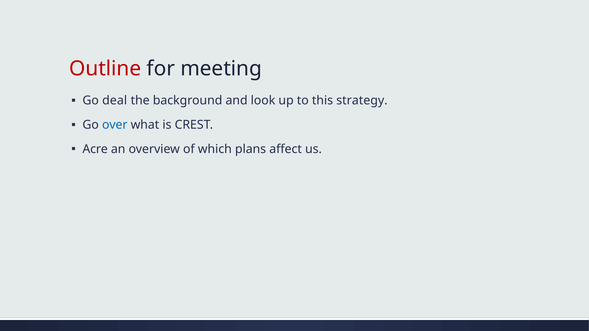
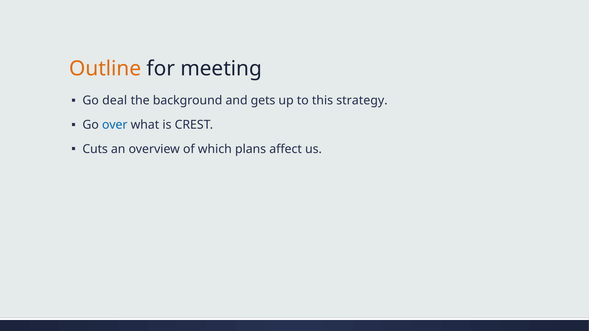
Outline colour: red -> orange
look: look -> gets
Acre: Acre -> Cuts
